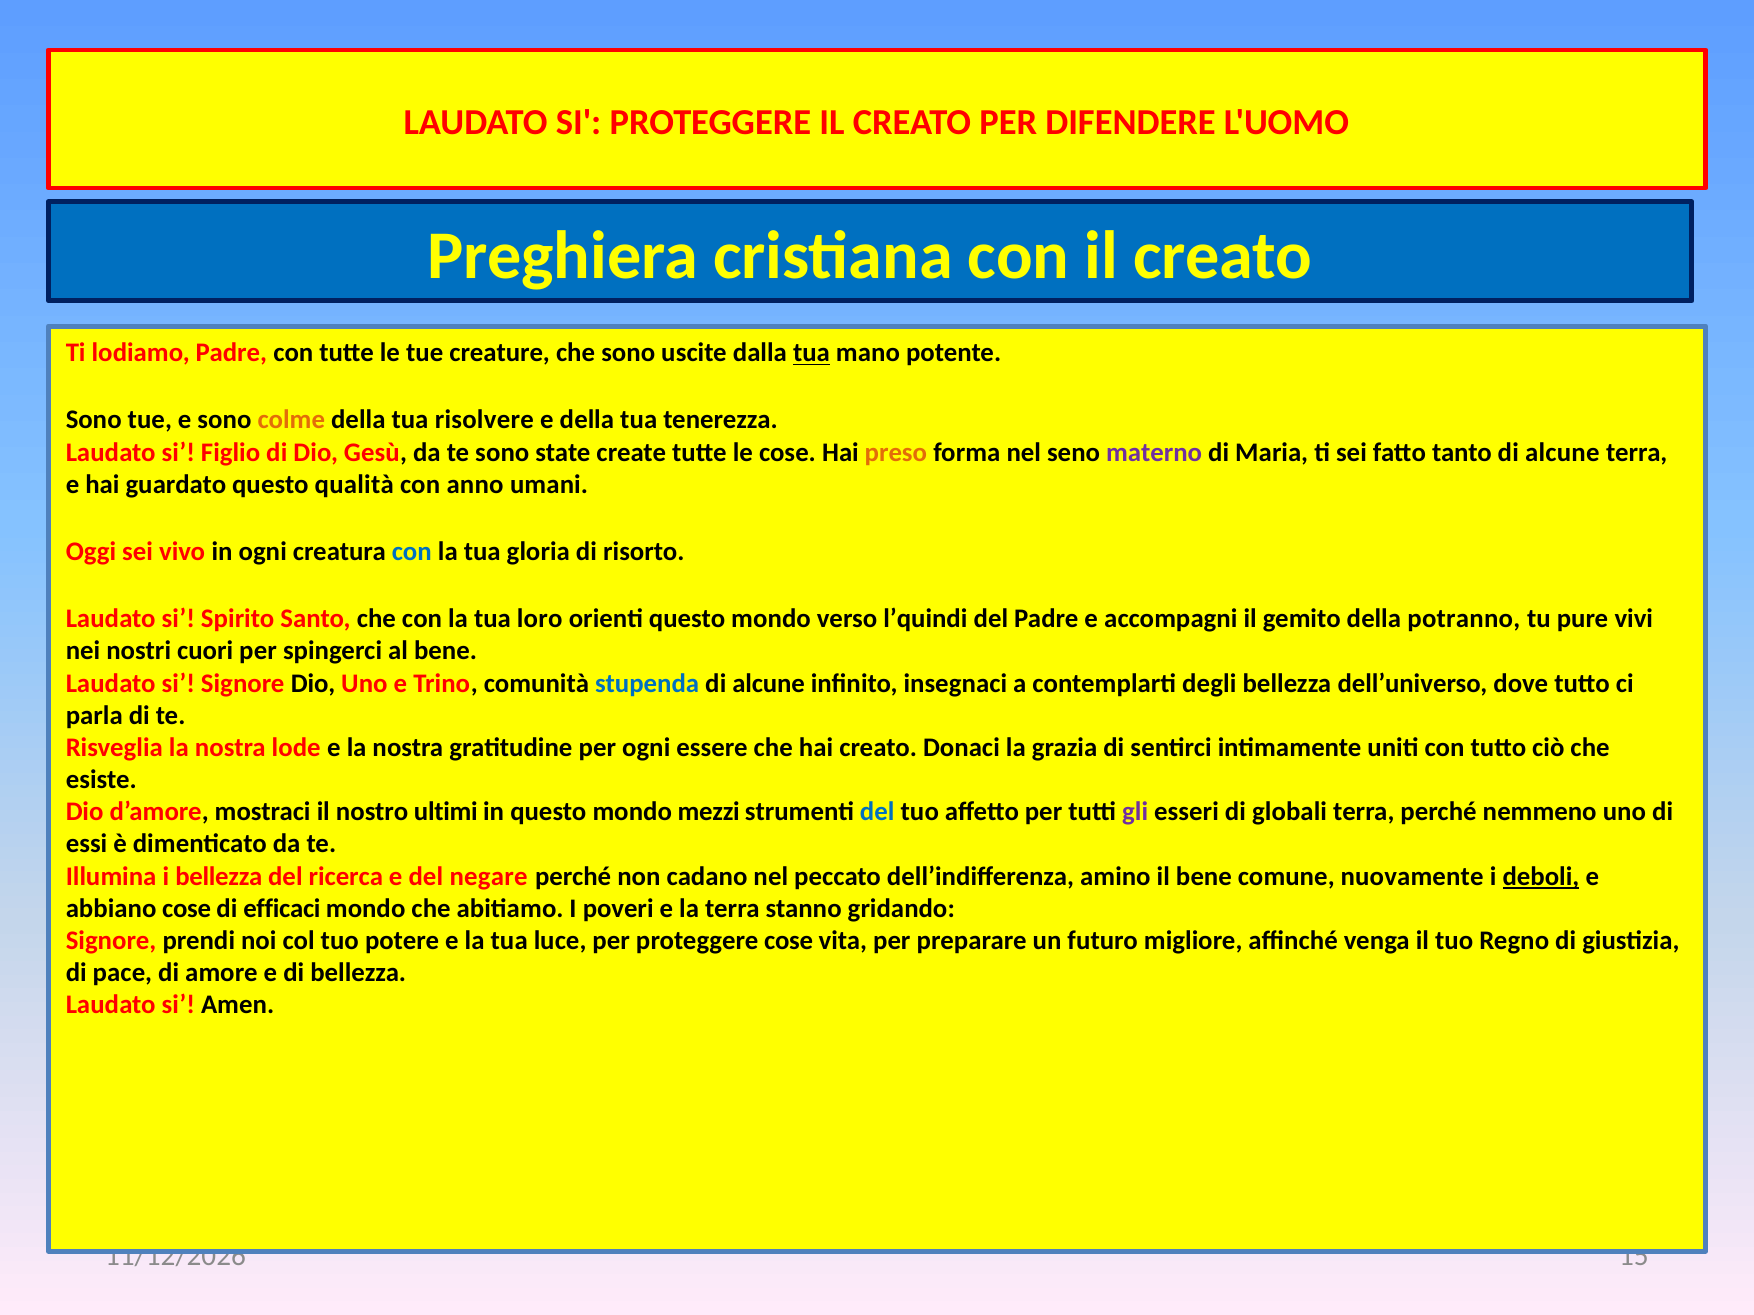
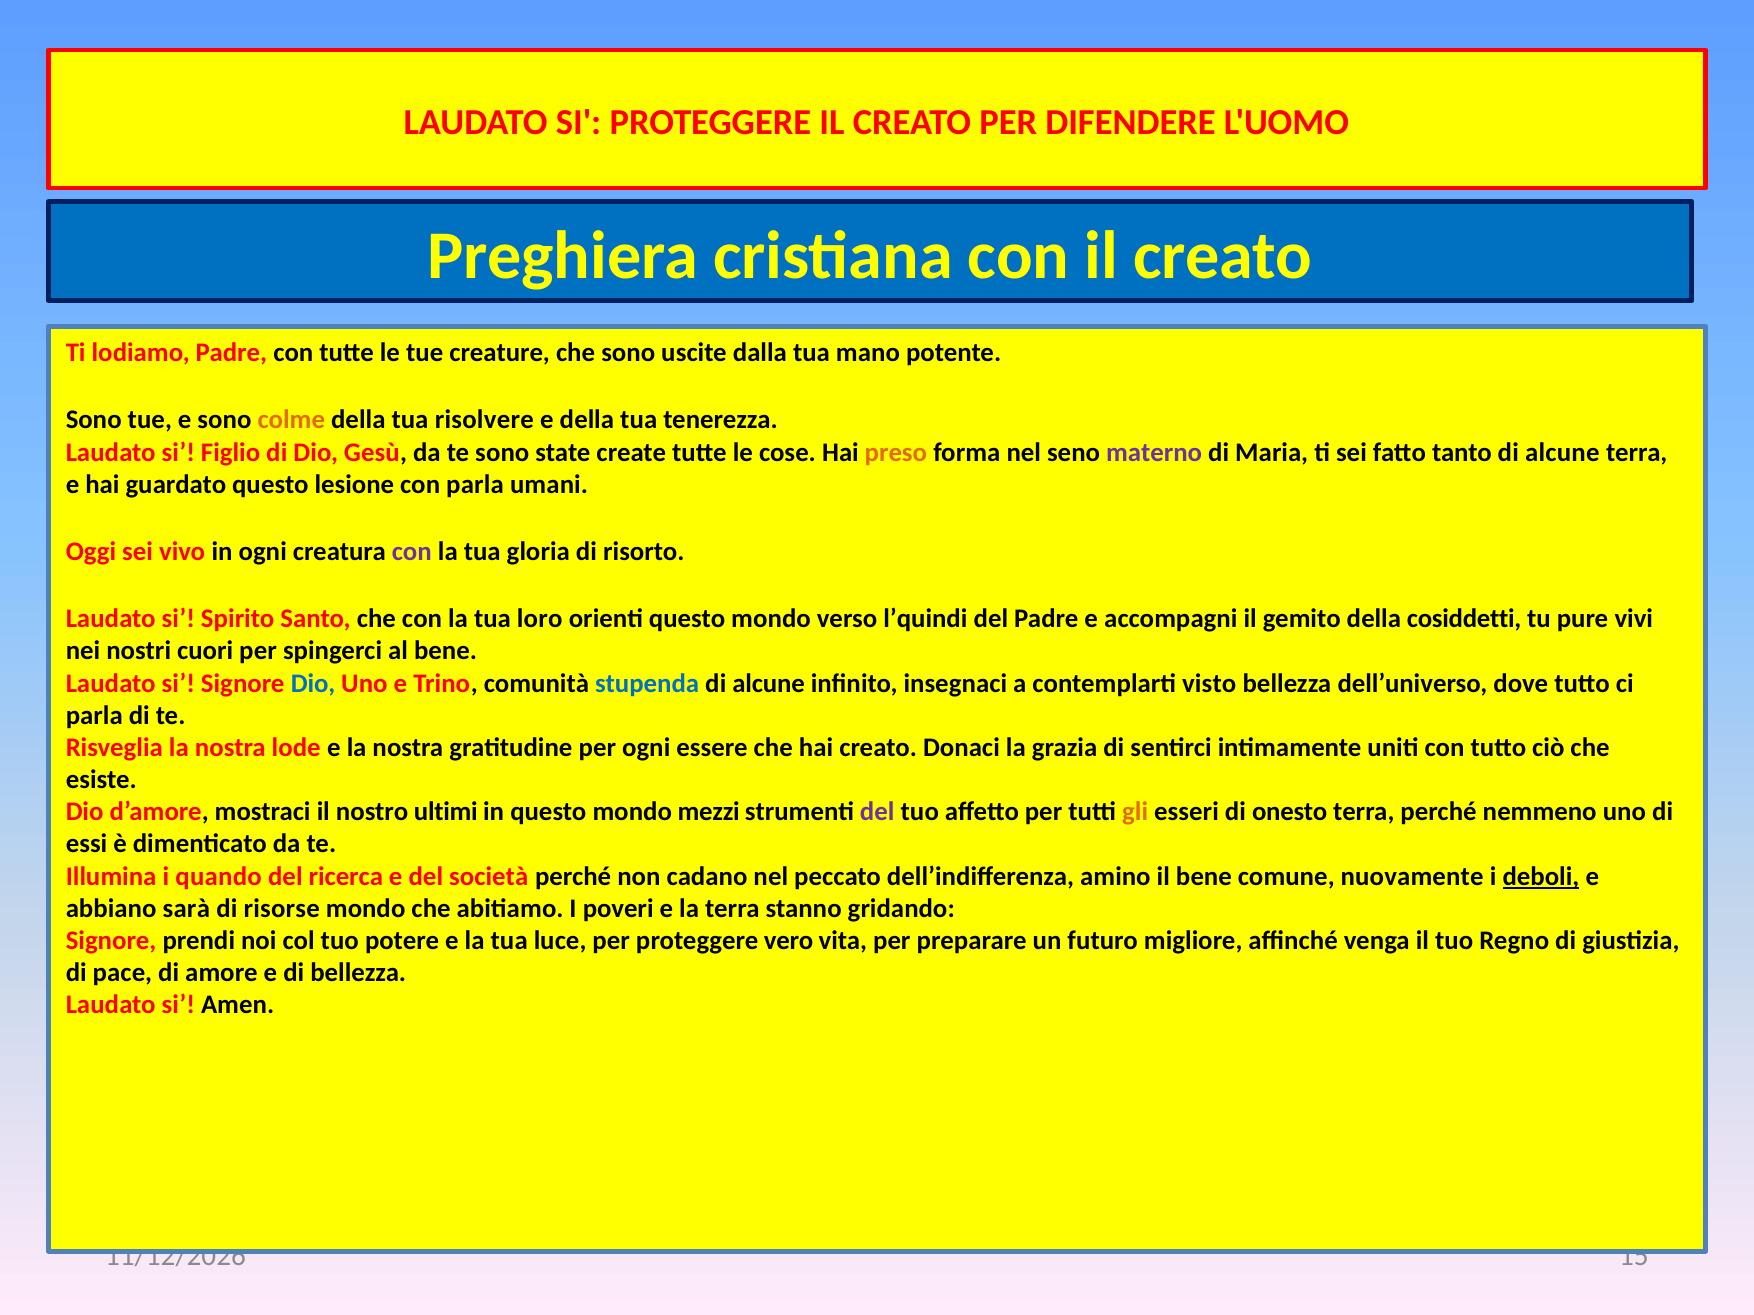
tua at (811, 353) underline: present -> none
qualità: qualità -> lesione
con anno: anno -> parla
con at (412, 552) colour: blue -> purple
potranno: potranno -> cosiddetti
Dio at (313, 683) colour: black -> blue
degli: degli -> visto
del at (877, 812) colour: blue -> purple
gli colour: purple -> orange
globali: globali -> onesto
i bellezza: bellezza -> quando
negare: negare -> società
abbiano cose: cose -> sarà
efficaci: efficaci -> risorse
proteggere cose: cose -> vero
